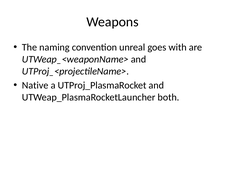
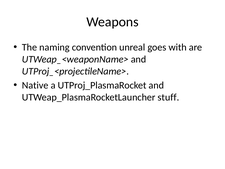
both: both -> stuff
